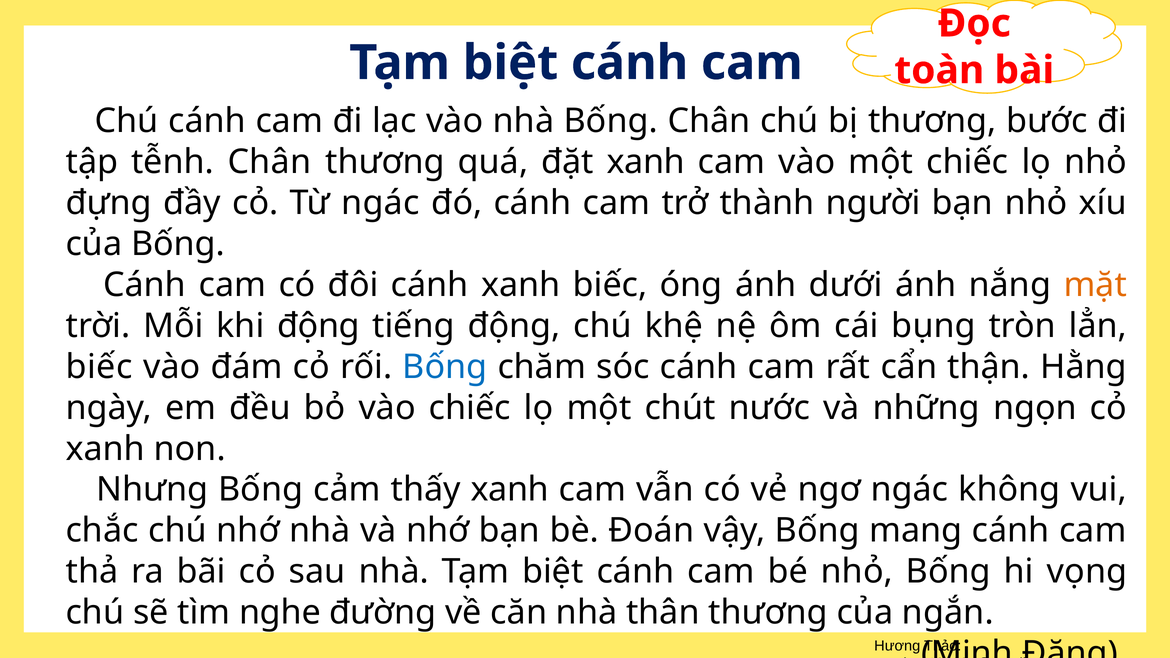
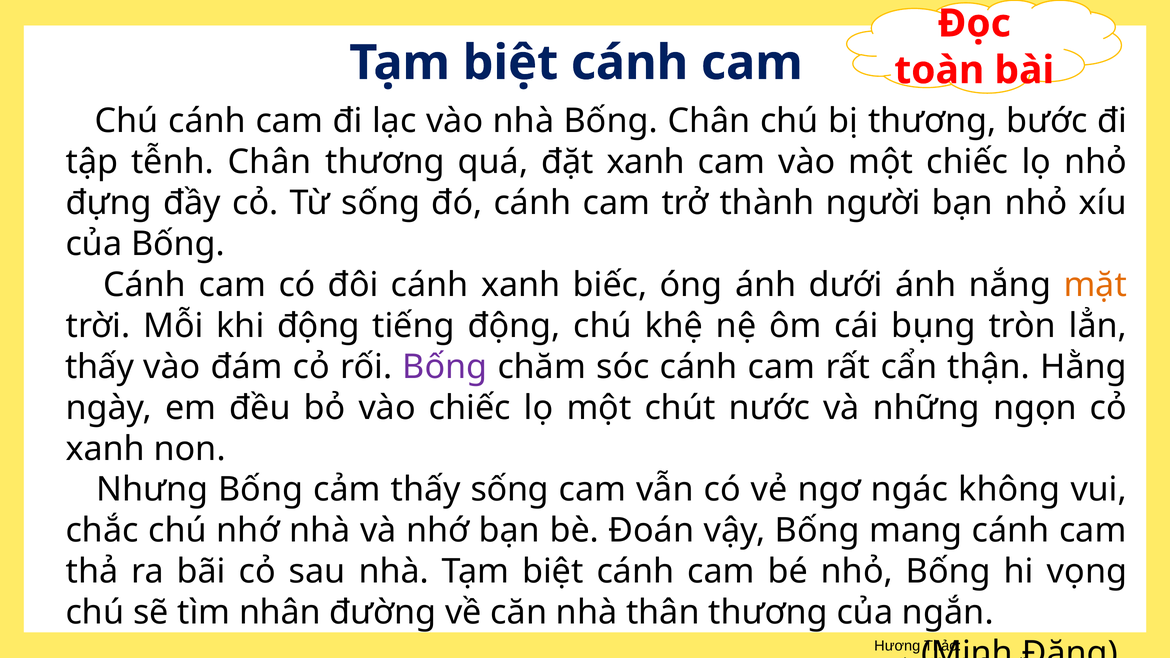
Từ ngác: ngác -> sống
biếc at (99, 367): biếc -> thấy
Bống at (445, 367) colour: blue -> purple
thấy xanh: xanh -> sống
nghe: nghe -> nhân
